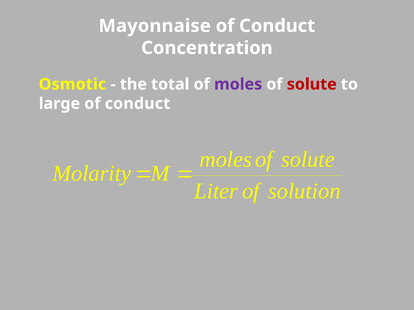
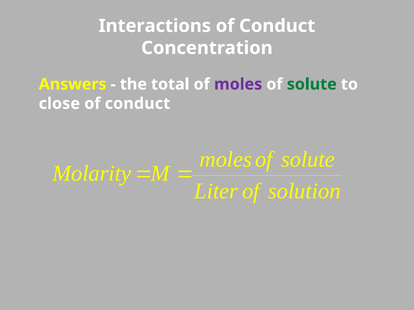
Mayonnaise: Mayonnaise -> Interactions
Osmotic: Osmotic -> Answers
solute at (312, 84) colour: red -> green
large: large -> close
